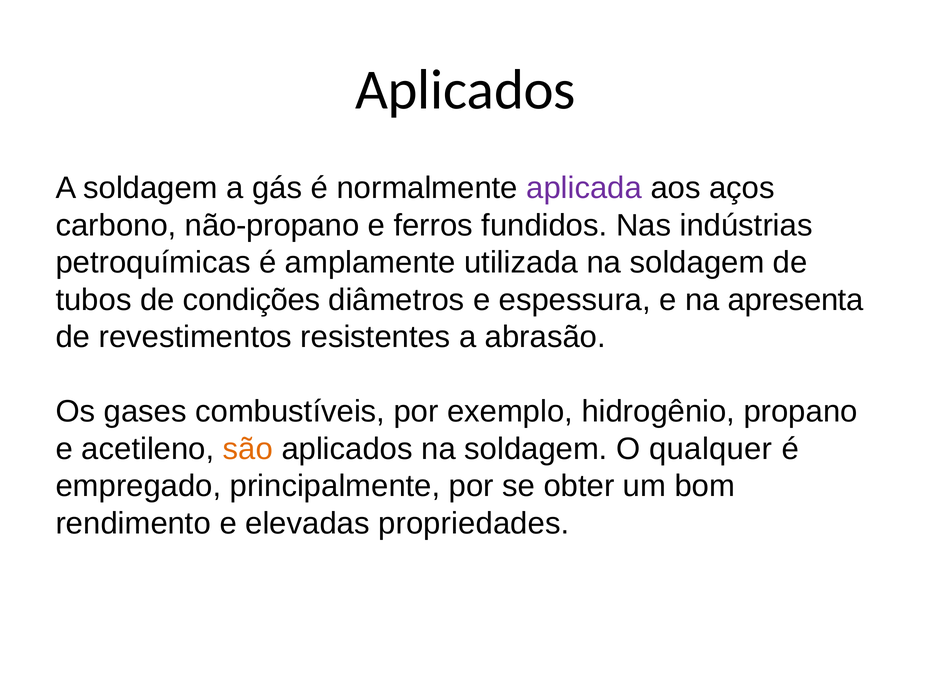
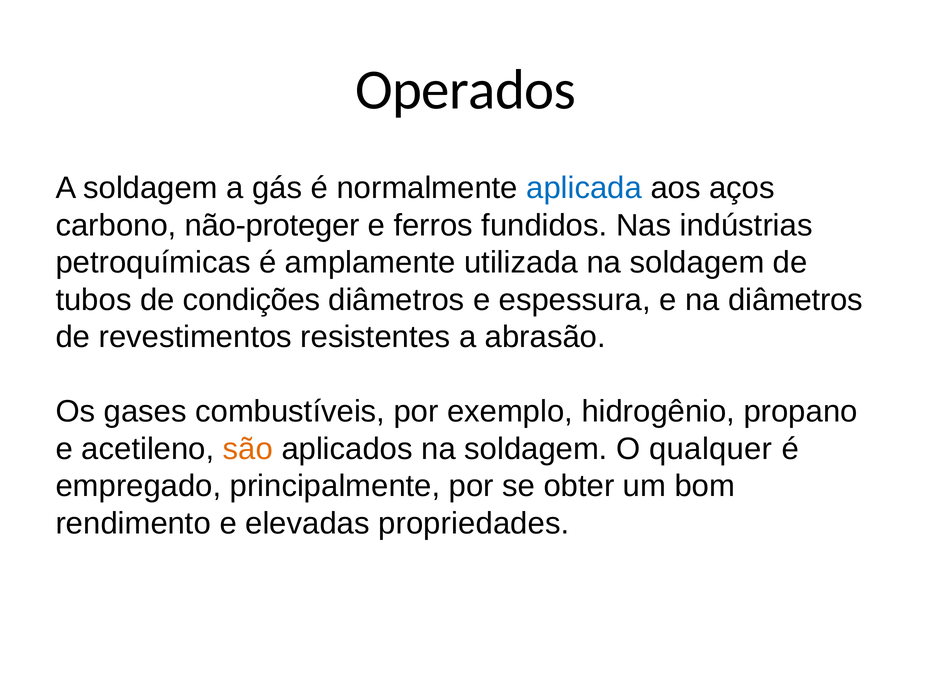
Aplicados at (465, 90): Aplicados -> Operados
aplicada colour: purple -> blue
não-propano: não-propano -> não-proteger
na apresenta: apresenta -> diâmetros
